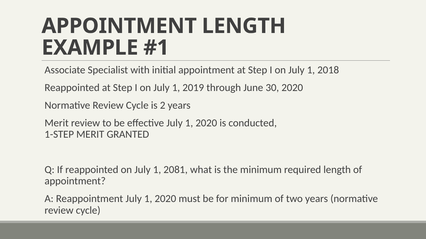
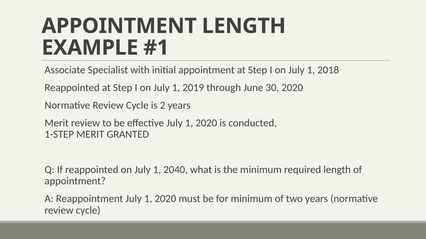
2081: 2081 -> 2040
